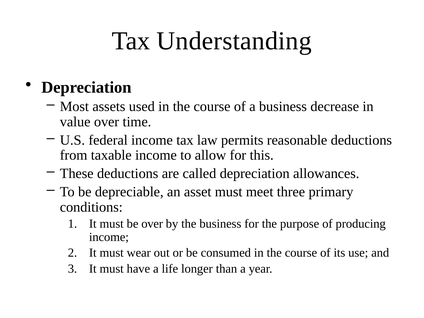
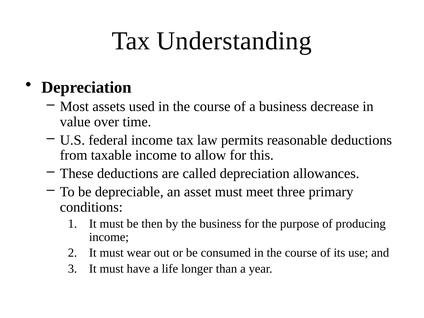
be over: over -> then
